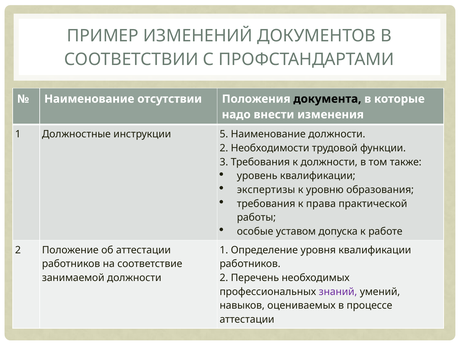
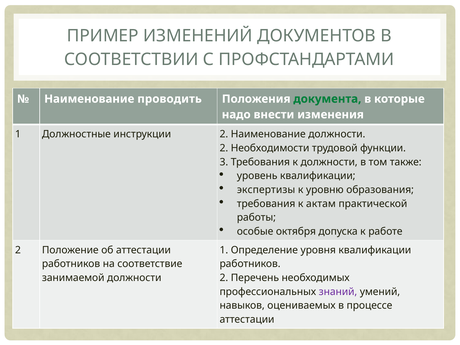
отсутствии: отсутствии -> проводить
документа colour: black -> green
инструкции 5: 5 -> 2
права: права -> актам
уставом: уставом -> октября
